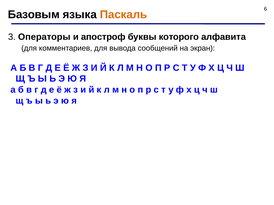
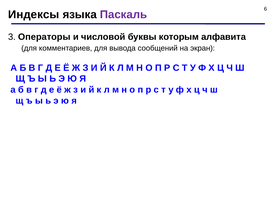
Базовым: Базовым -> Индексы
Паскаль colour: orange -> purple
апостроф: апостроф -> числовой
которого: которого -> которым
